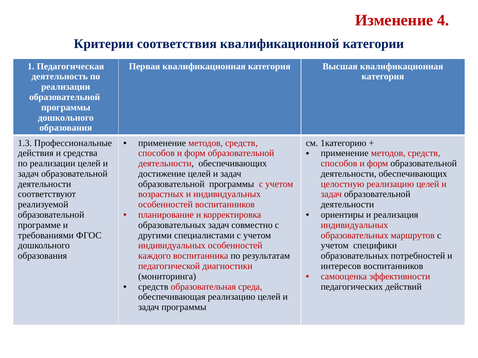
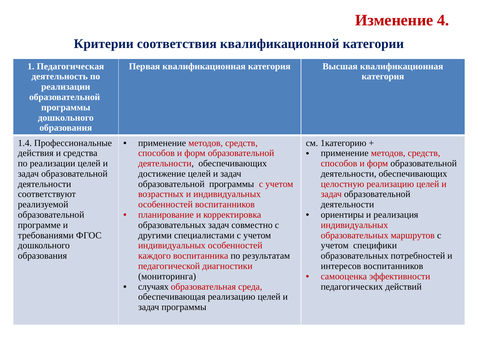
1.3: 1.3 -> 1.4
средств at (153, 287): средств -> случаях
